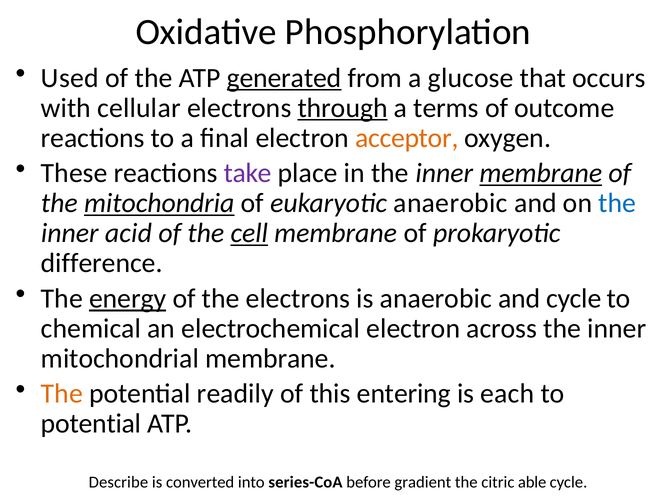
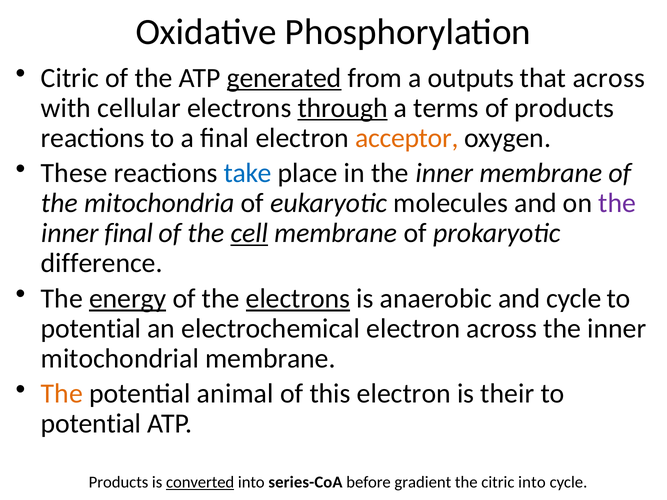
Used at (70, 78): Used -> Citric
glucose: glucose -> outputs
that occurs: occurs -> across
of outcome: outcome -> products
take colour: purple -> blue
membrane at (541, 173) underline: present -> none
mitochondria underline: present -> none
eukaryotic anaerobic: anaerobic -> molecules
the at (617, 203) colour: blue -> purple
inner acid: acid -> final
electrons at (298, 299) underline: none -> present
chemical at (91, 329): chemical -> potential
readily: readily -> animal
this entering: entering -> electron
each: each -> their
Describe at (118, 482): Describe -> Products
converted underline: none -> present
citric able: able -> into
